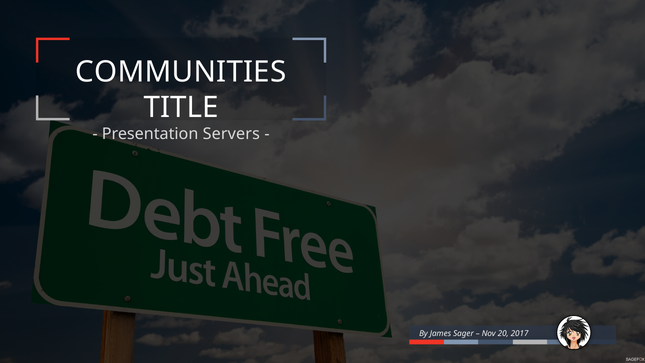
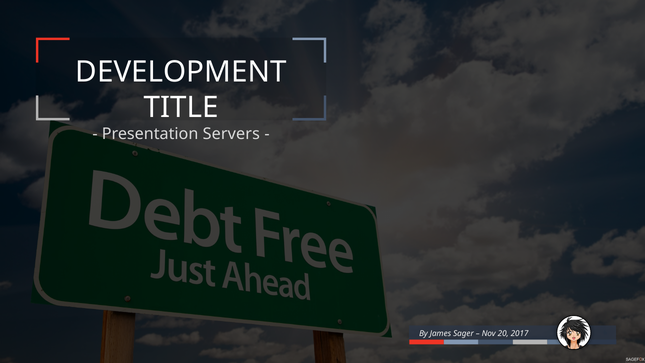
COMMUNITIES: COMMUNITIES -> DEVELOPMENT
